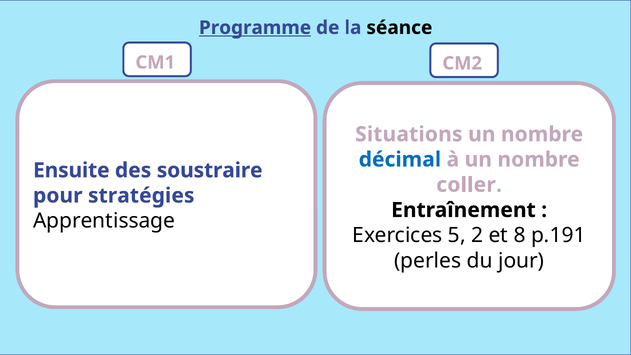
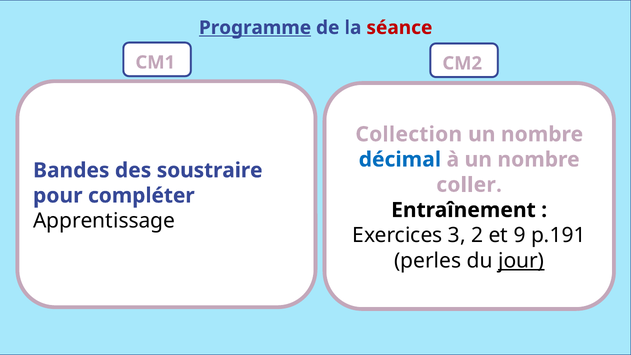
séance colour: black -> red
Situations: Situations -> Collection
Ensuite: Ensuite -> Bandes
stratégies: stratégies -> compléter
5: 5 -> 3
8: 8 -> 9
jour underline: none -> present
